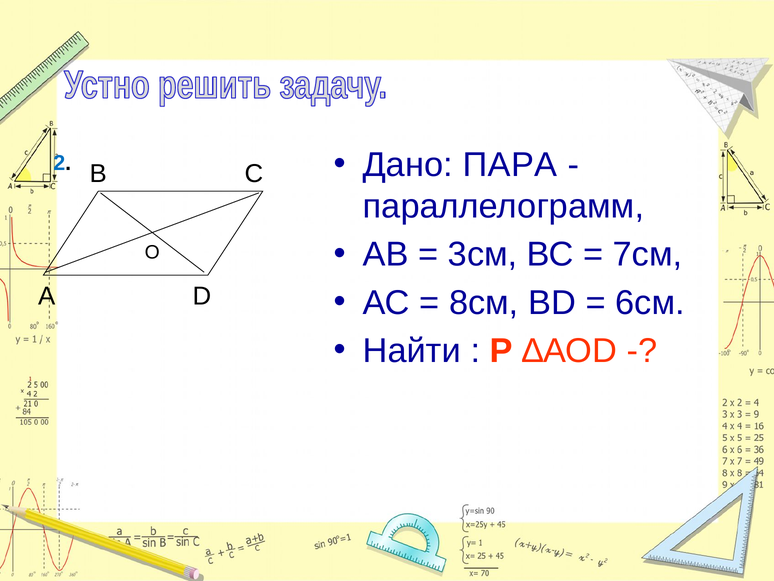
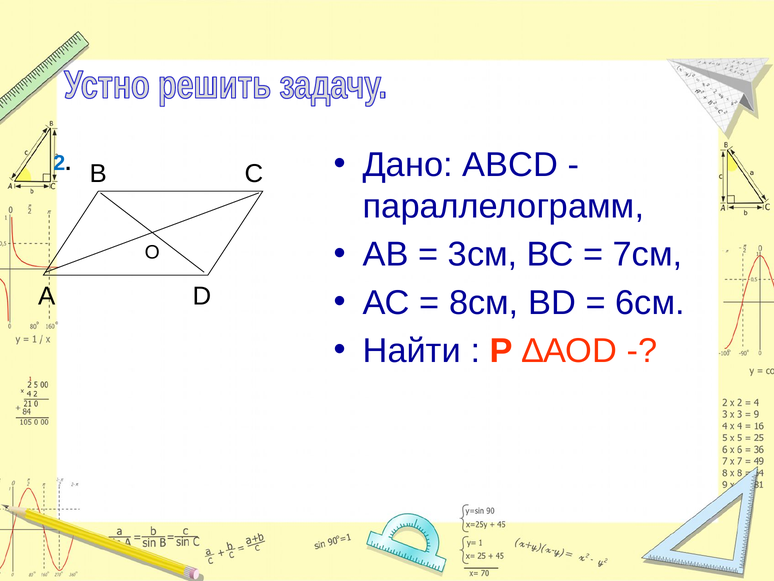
ПАРА: ПАРА -> АBCD
